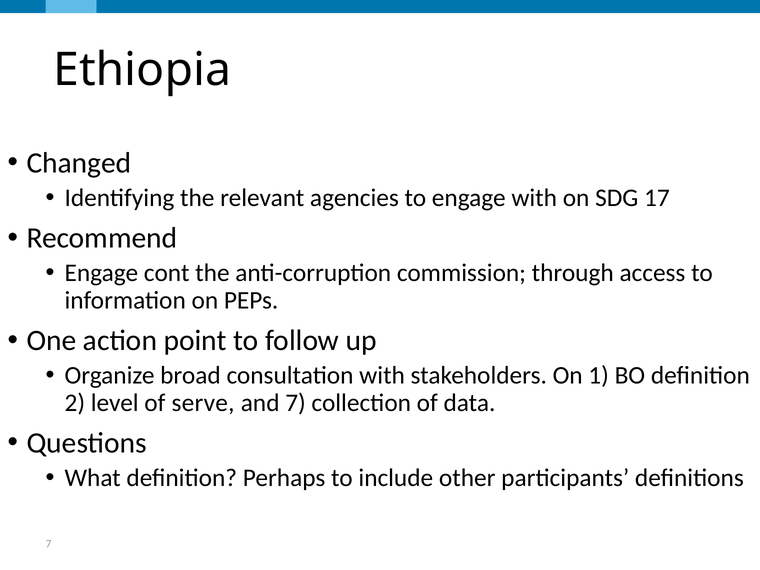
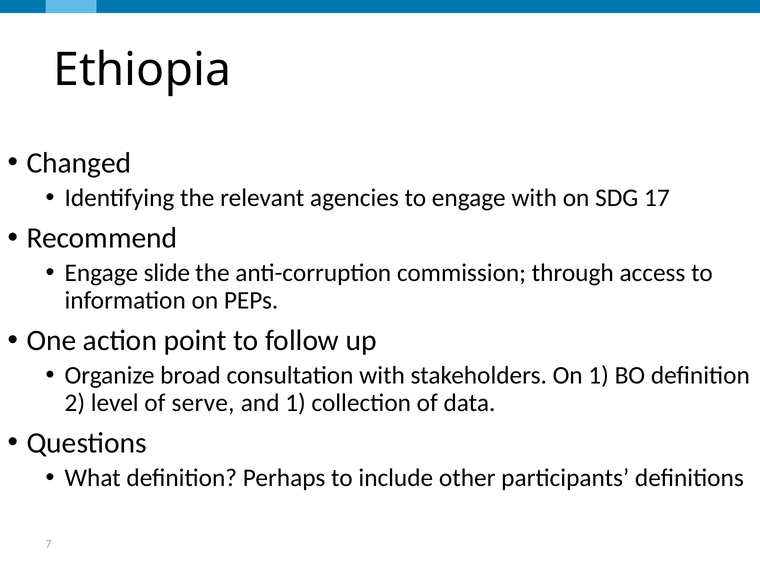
cont: cont -> slide
and 7: 7 -> 1
